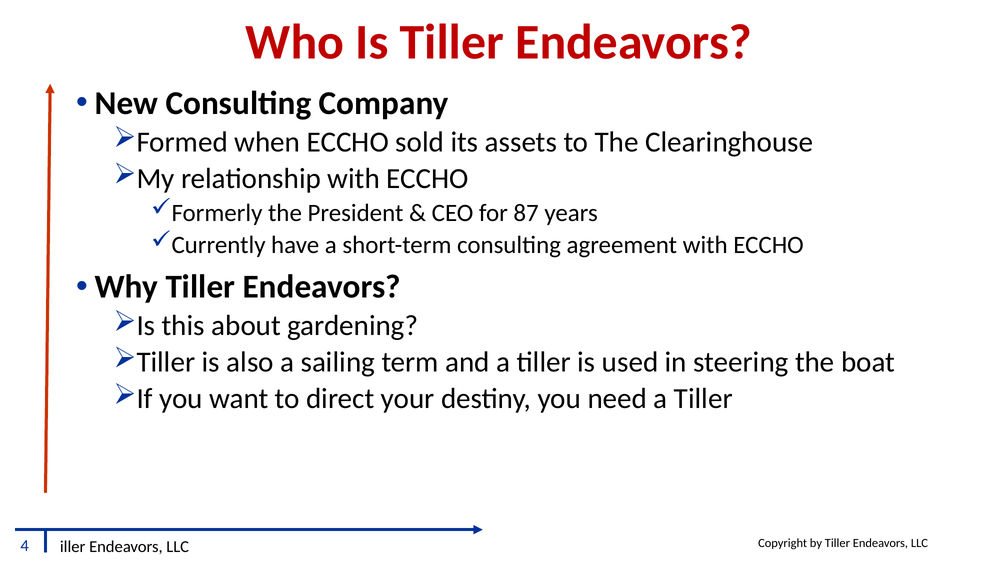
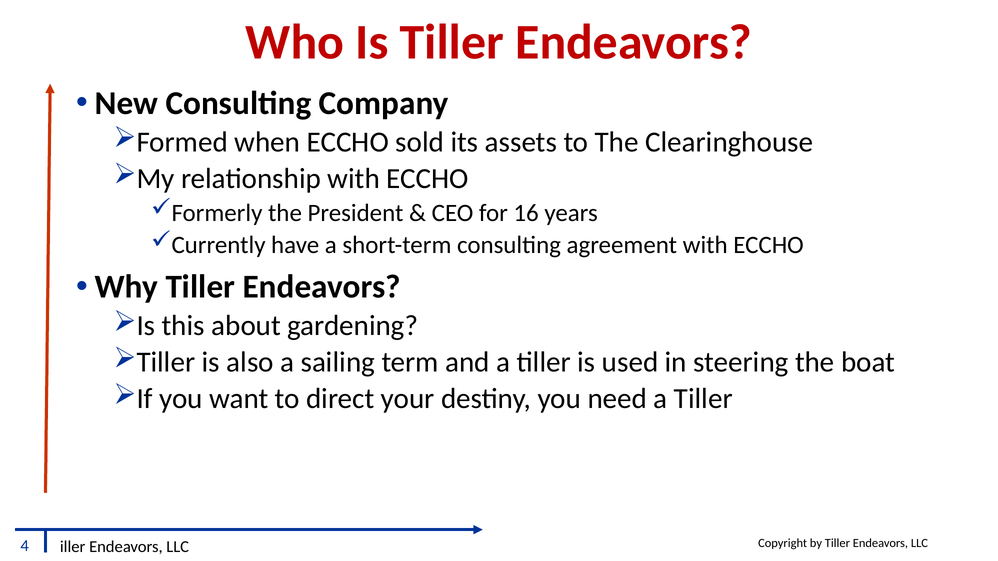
87: 87 -> 16
